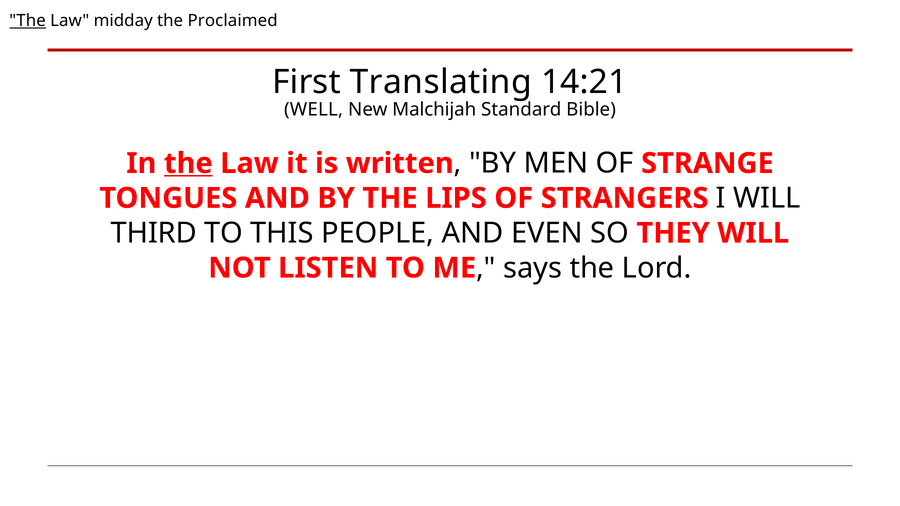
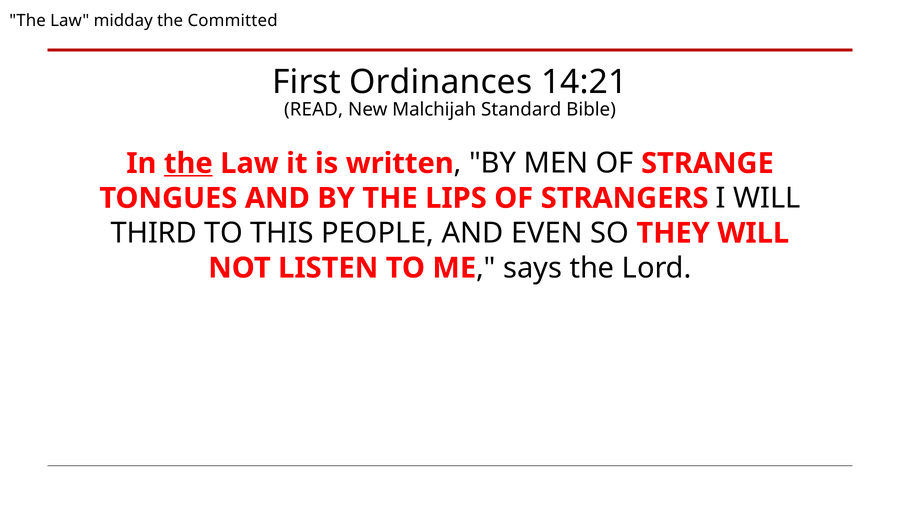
The at (28, 21) underline: present -> none
Proclaimed: Proclaimed -> Committed
Translating: Translating -> Ordinances
WELL: WELL -> READ
